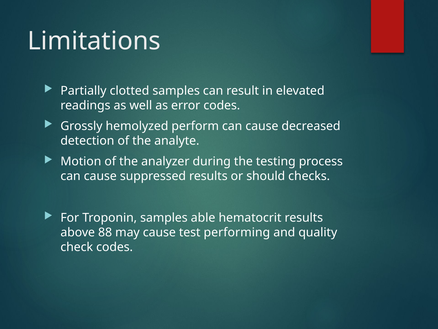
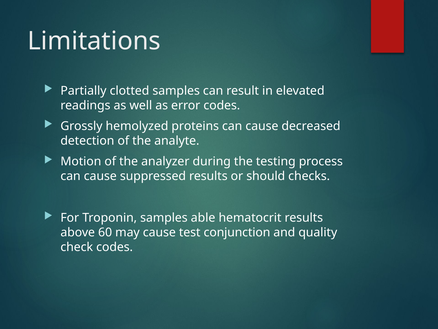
perform: perform -> proteins
88: 88 -> 60
performing: performing -> conjunction
